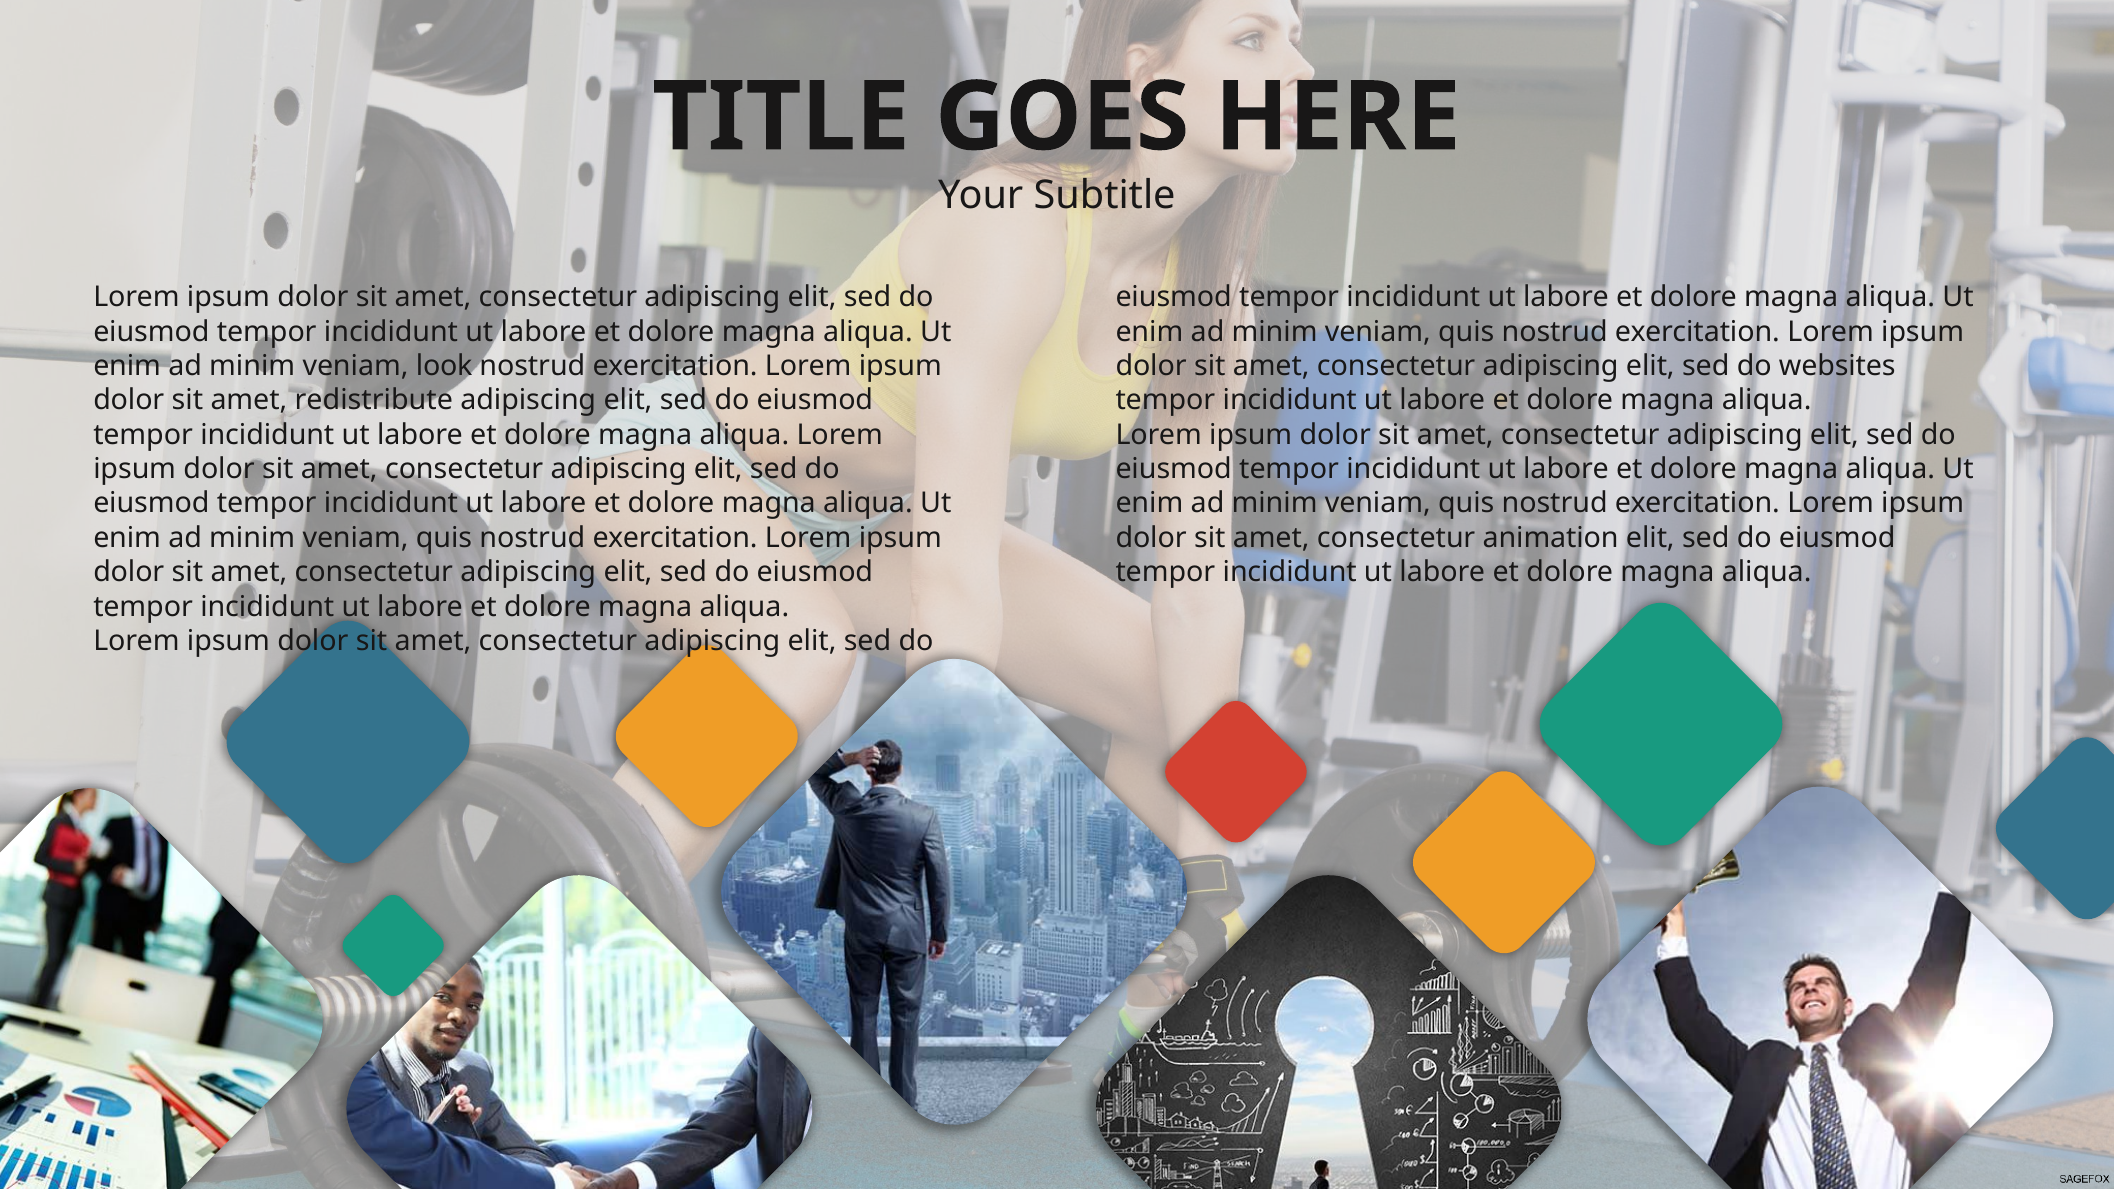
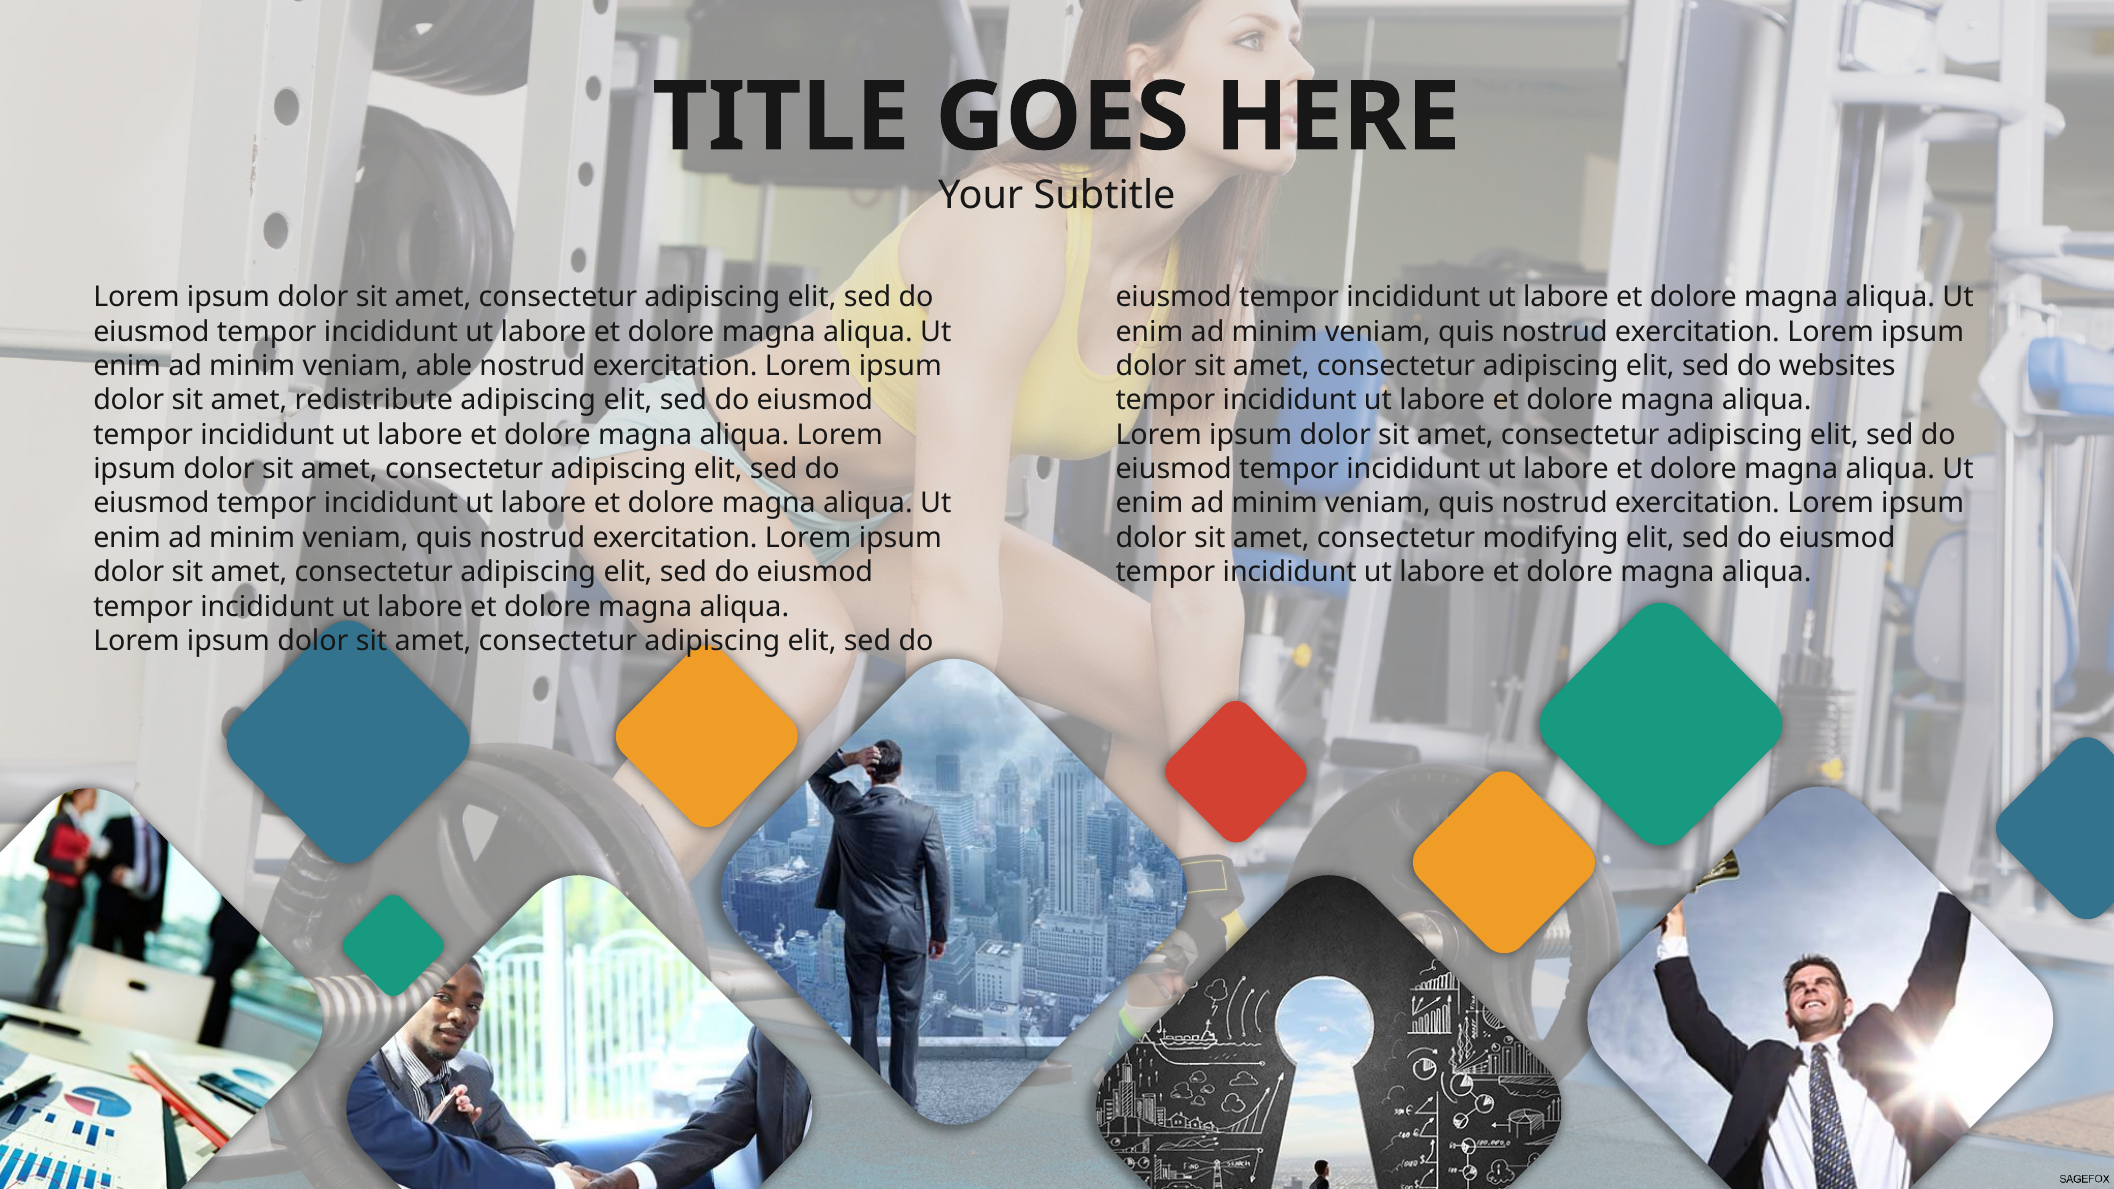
look: look -> able
animation: animation -> modifying
